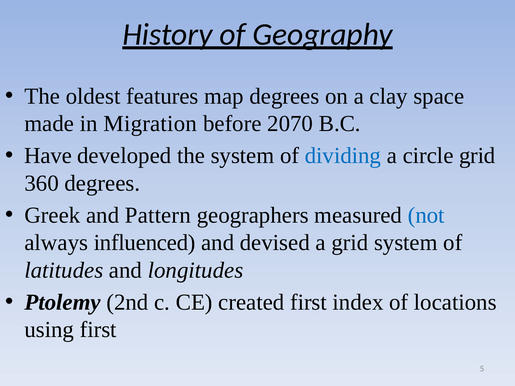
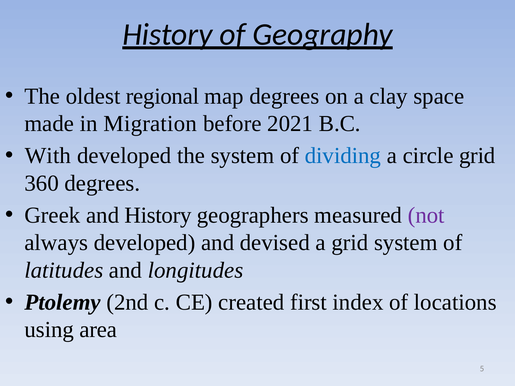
features: features -> regional
2070: 2070 -> 2021
Have: Have -> With
and Pattern: Pattern -> History
not colour: blue -> purple
always influenced: influenced -> developed
using first: first -> area
